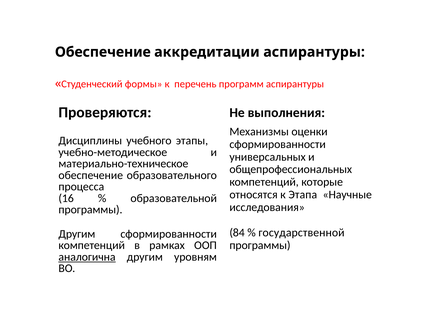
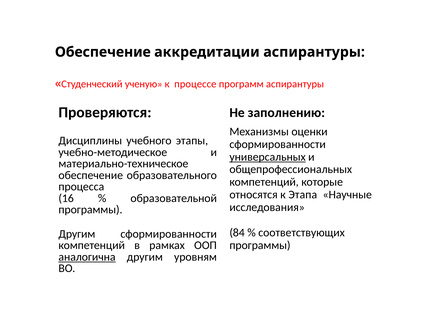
формы: формы -> ученую
перечень: перечень -> процессе
выполнения: выполнения -> заполнению
универсальных underline: none -> present
государственной: государственной -> соответствующих
